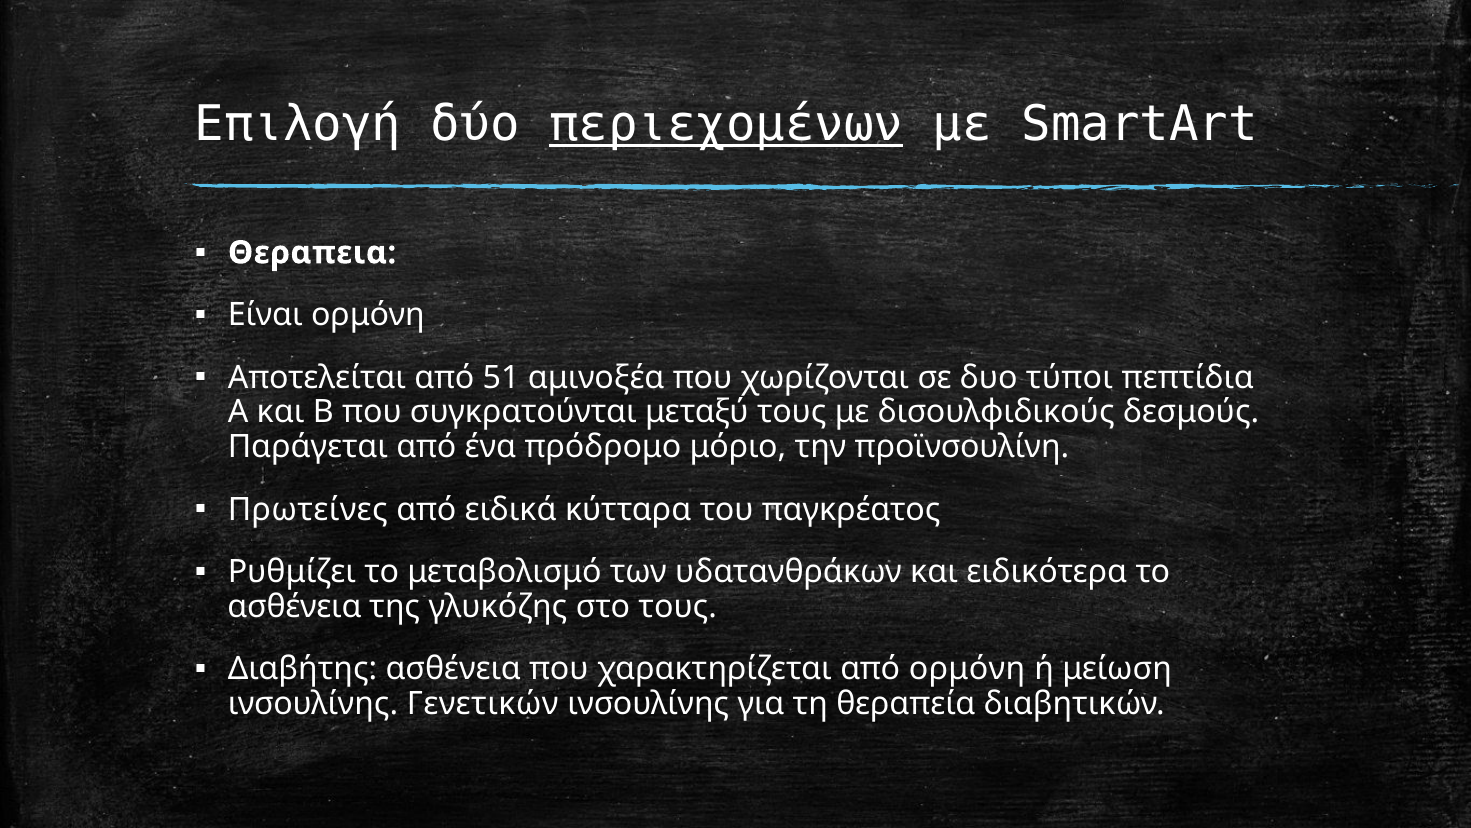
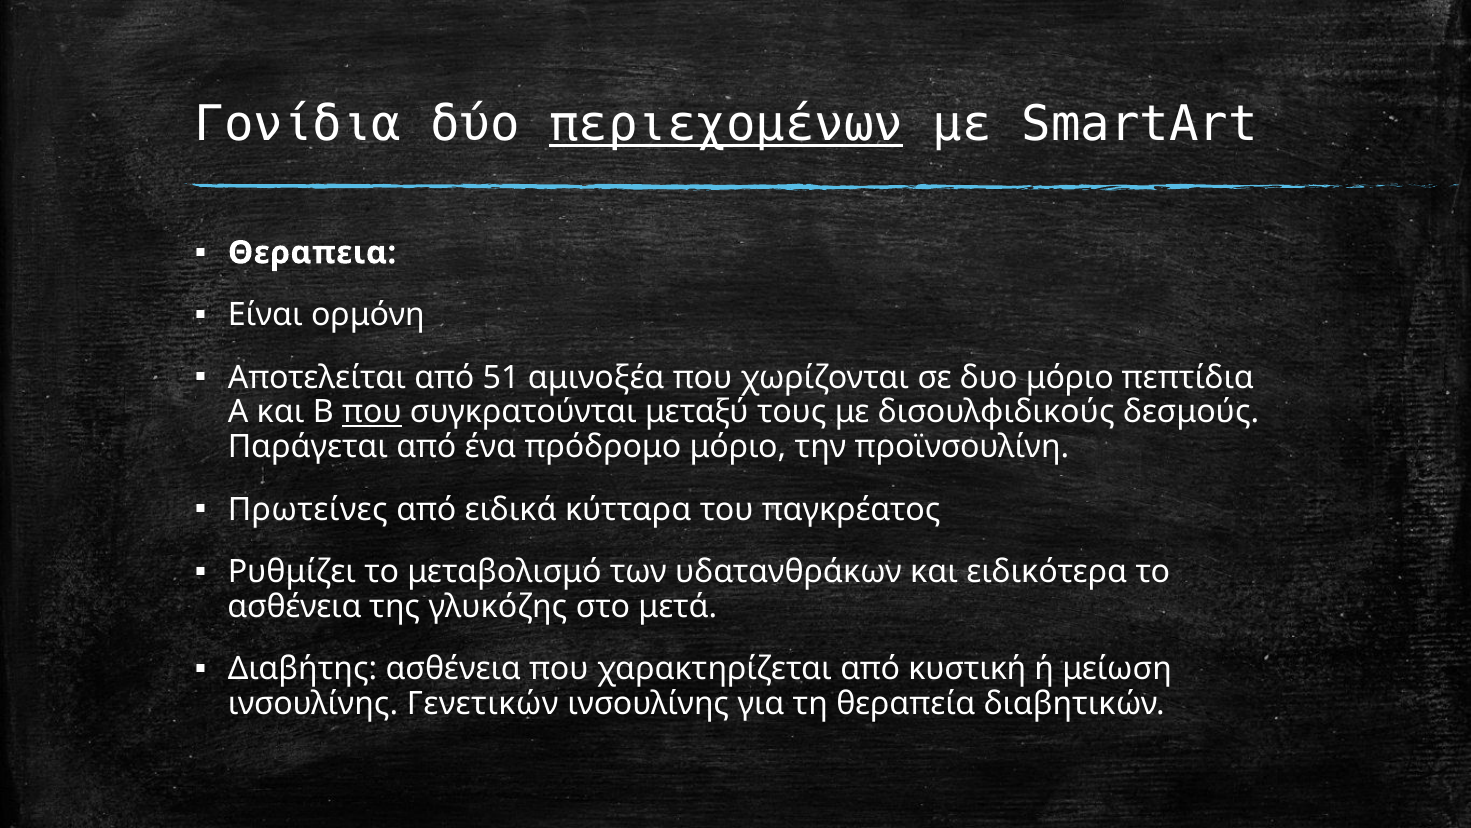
Επιλογή: Επιλογή -> Γονίδια
δυο τύποι: τύποι -> μόριο
που at (372, 412) underline: none -> present
στο τους: τους -> μετά
από ορμόνη: ορμόνη -> κυστική
